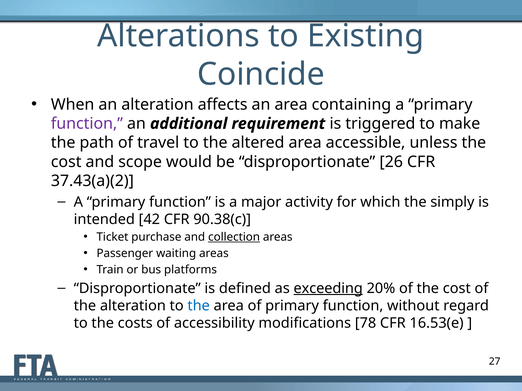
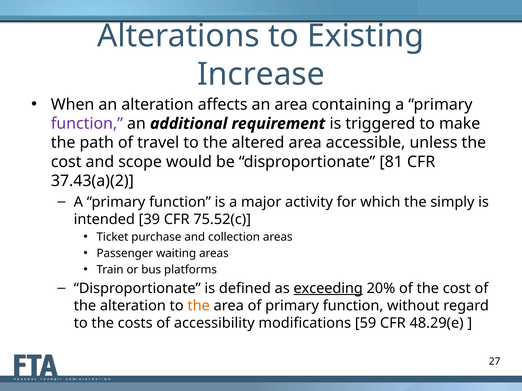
Coincide: Coincide -> Increase
26: 26 -> 81
42: 42 -> 39
90.38(c: 90.38(c -> 75.52(c
collection underline: present -> none
the at (199, 306) colour: blue -> orange
78: 78 -> 59
16.53(e: 16.53(e -> 48.29(e
